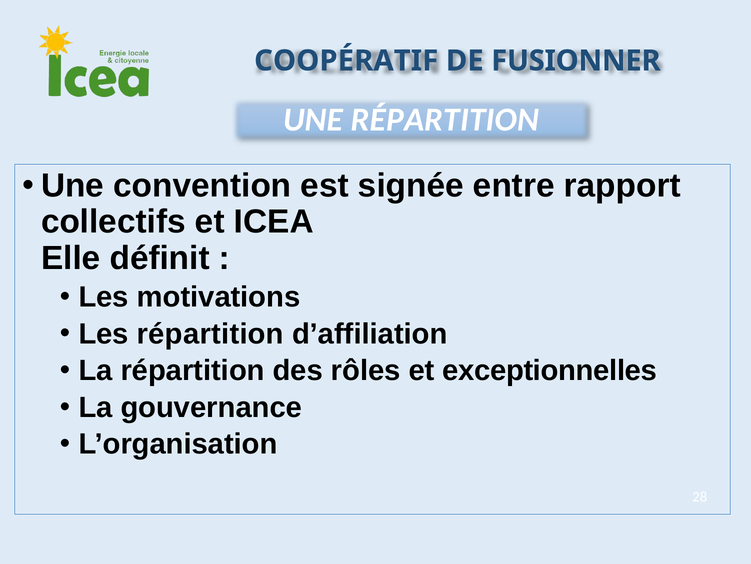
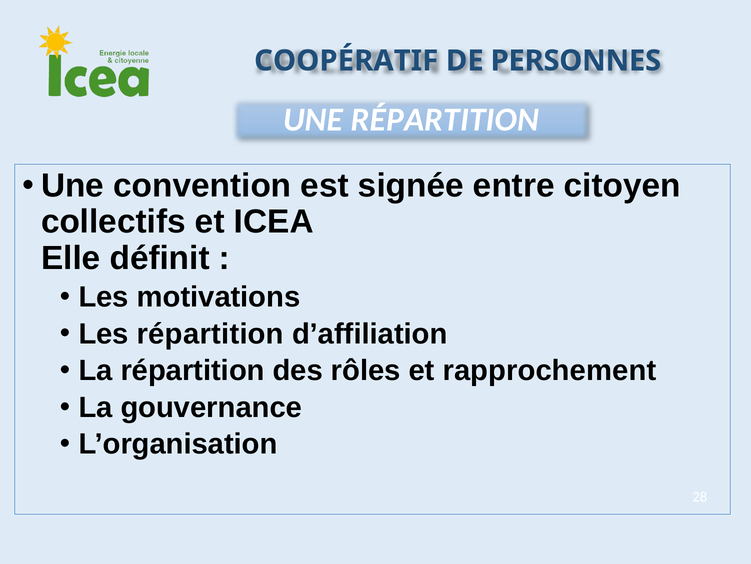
FUSIONNER: FUSIONNER -> PERSONNES
rapport: rapport -> citoyen
exceptionnelles: exceptionnelles -> rapprochement
